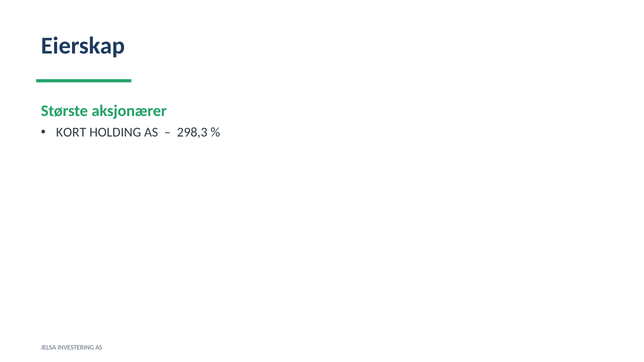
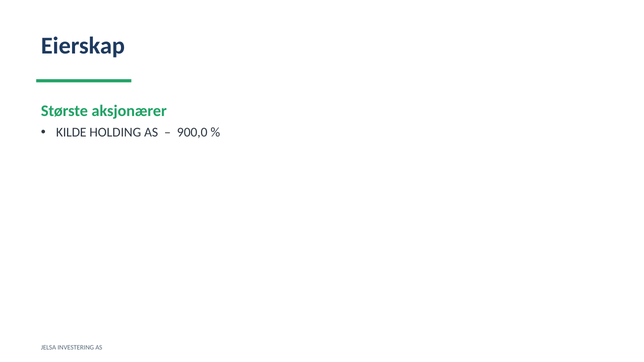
KORT: KORT -> KILDE
298,3: 298,3 -> 900,0
